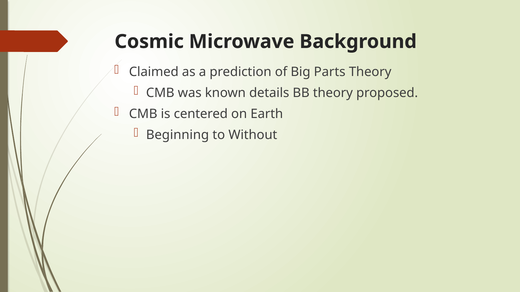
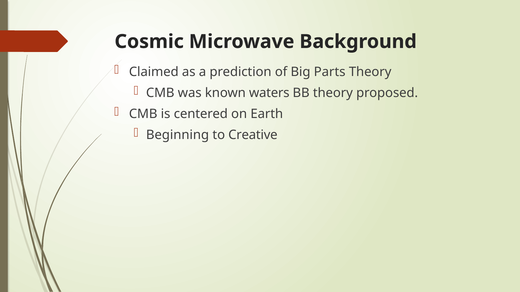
details: details -> waters
Without: Without -> Creative
